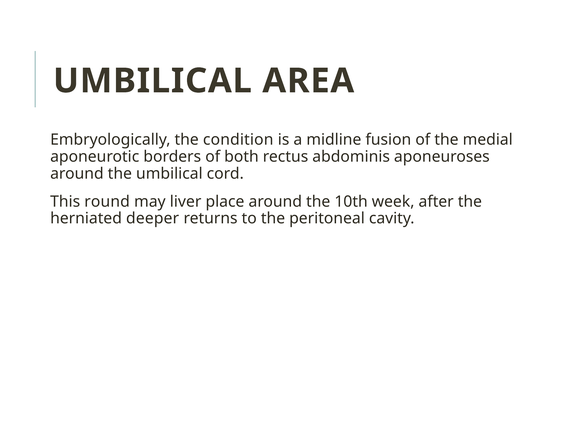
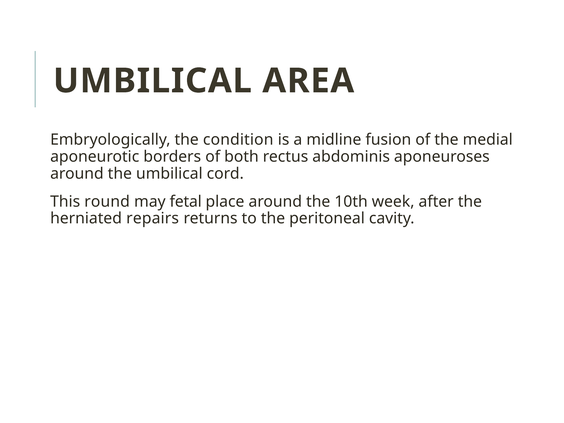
liver: liver -> fetal
deeper: deeper -> repairs
